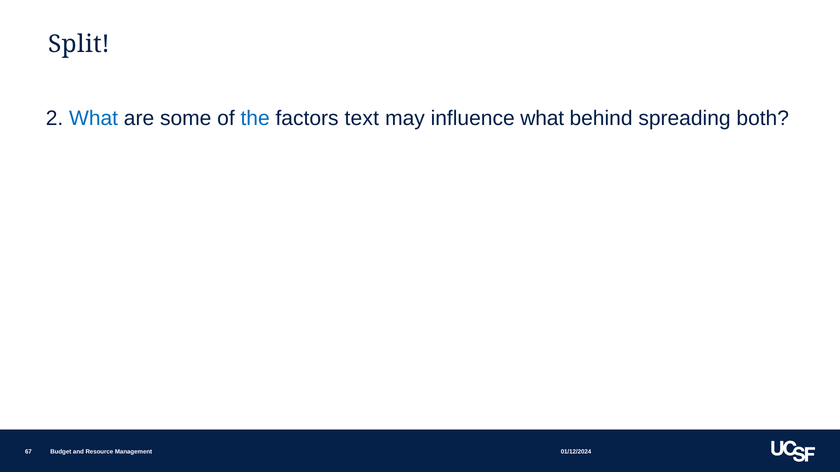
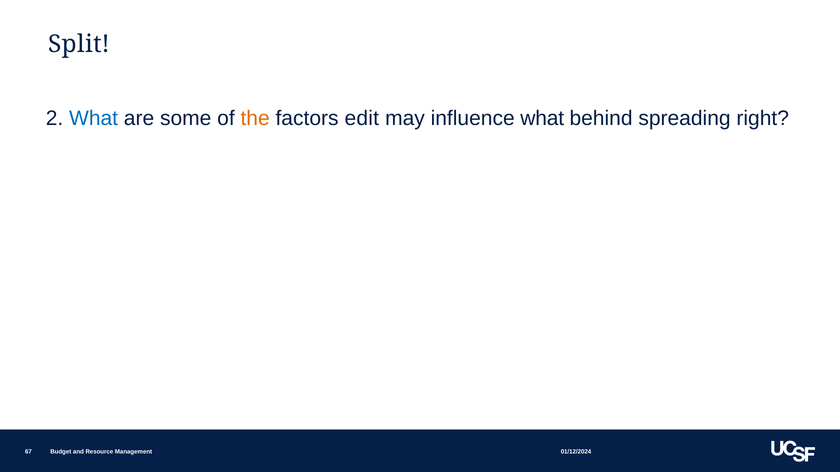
the colour: blue -> orange
text: text -> edit
both: both -> right
